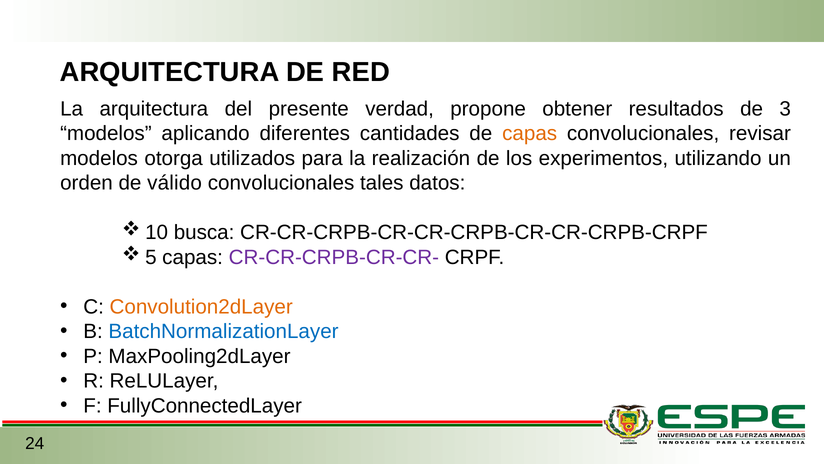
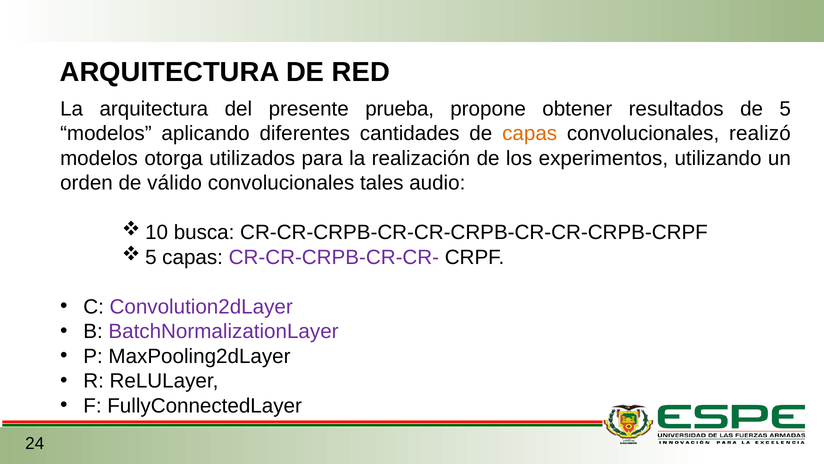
verdad: verdad -> prueba
3: 3 -> 5
revisar: revisar -> realizó
datos: datos -> audio
Convolution2dLayer colour: orange -> purple
BatchNormalizationLayer colour: blue -> purple
